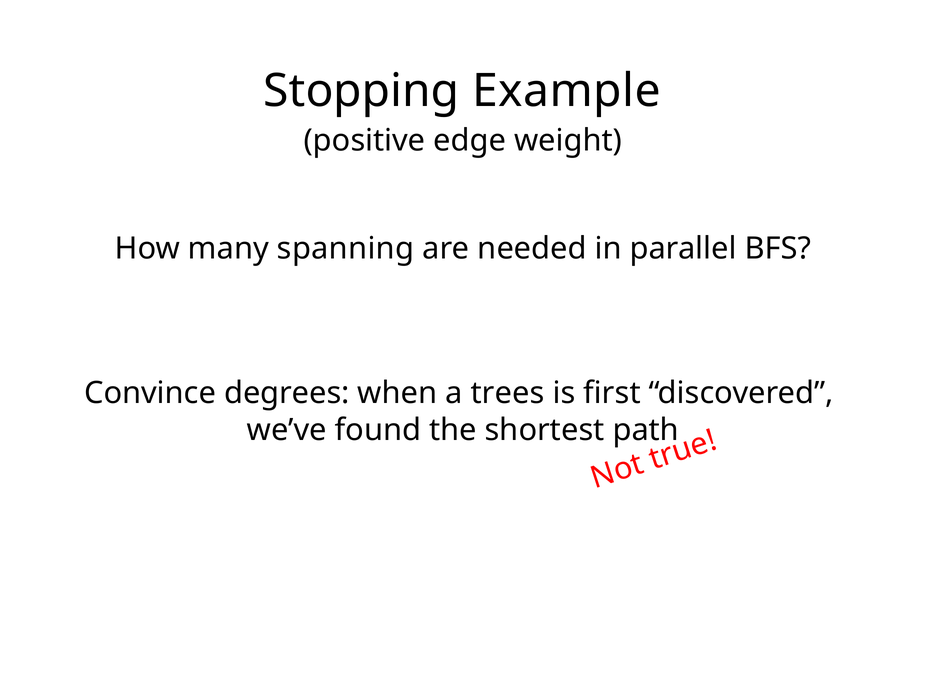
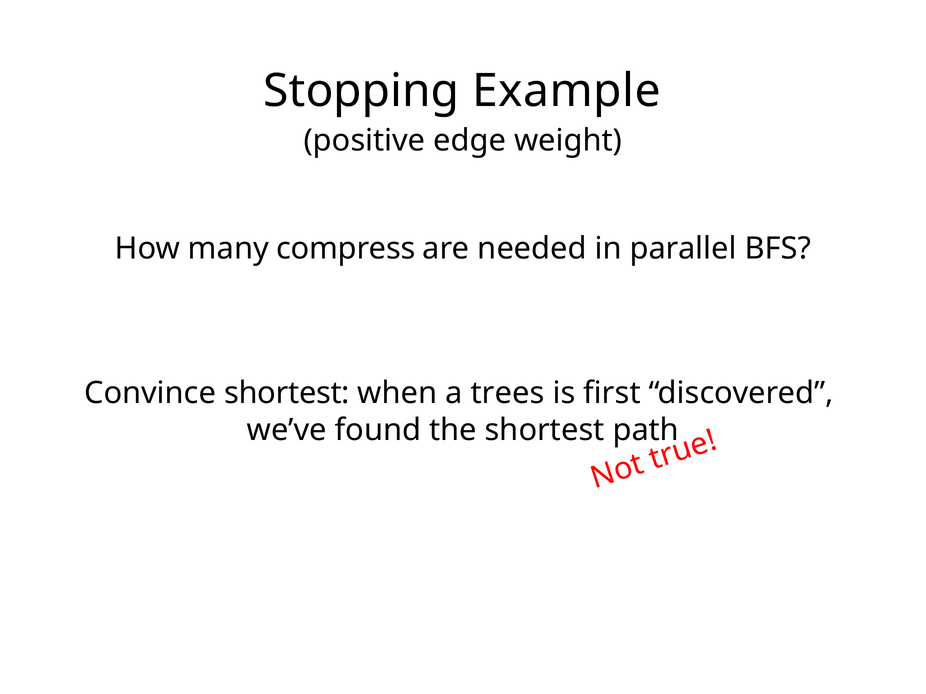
spanning: spanning -> compress
Convince degrees: degrees -> shortest
